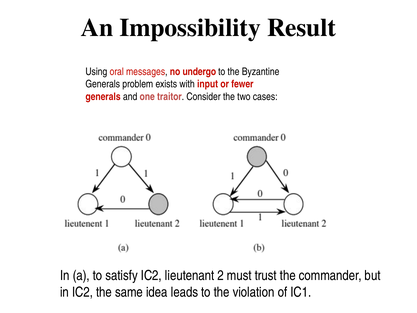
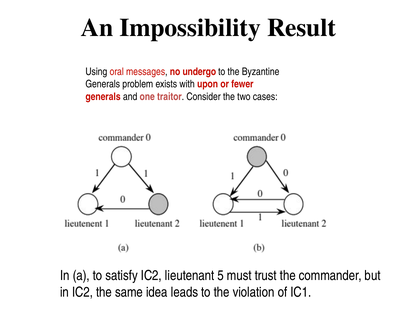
input: input -> upon
2: 2 -> 5
